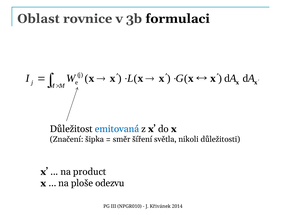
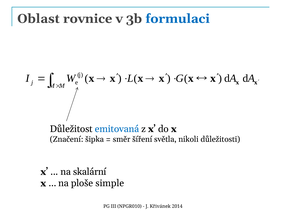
formulaci colour: black -> blue
product: product -> skalární
odezvu: odezvu -> simple
